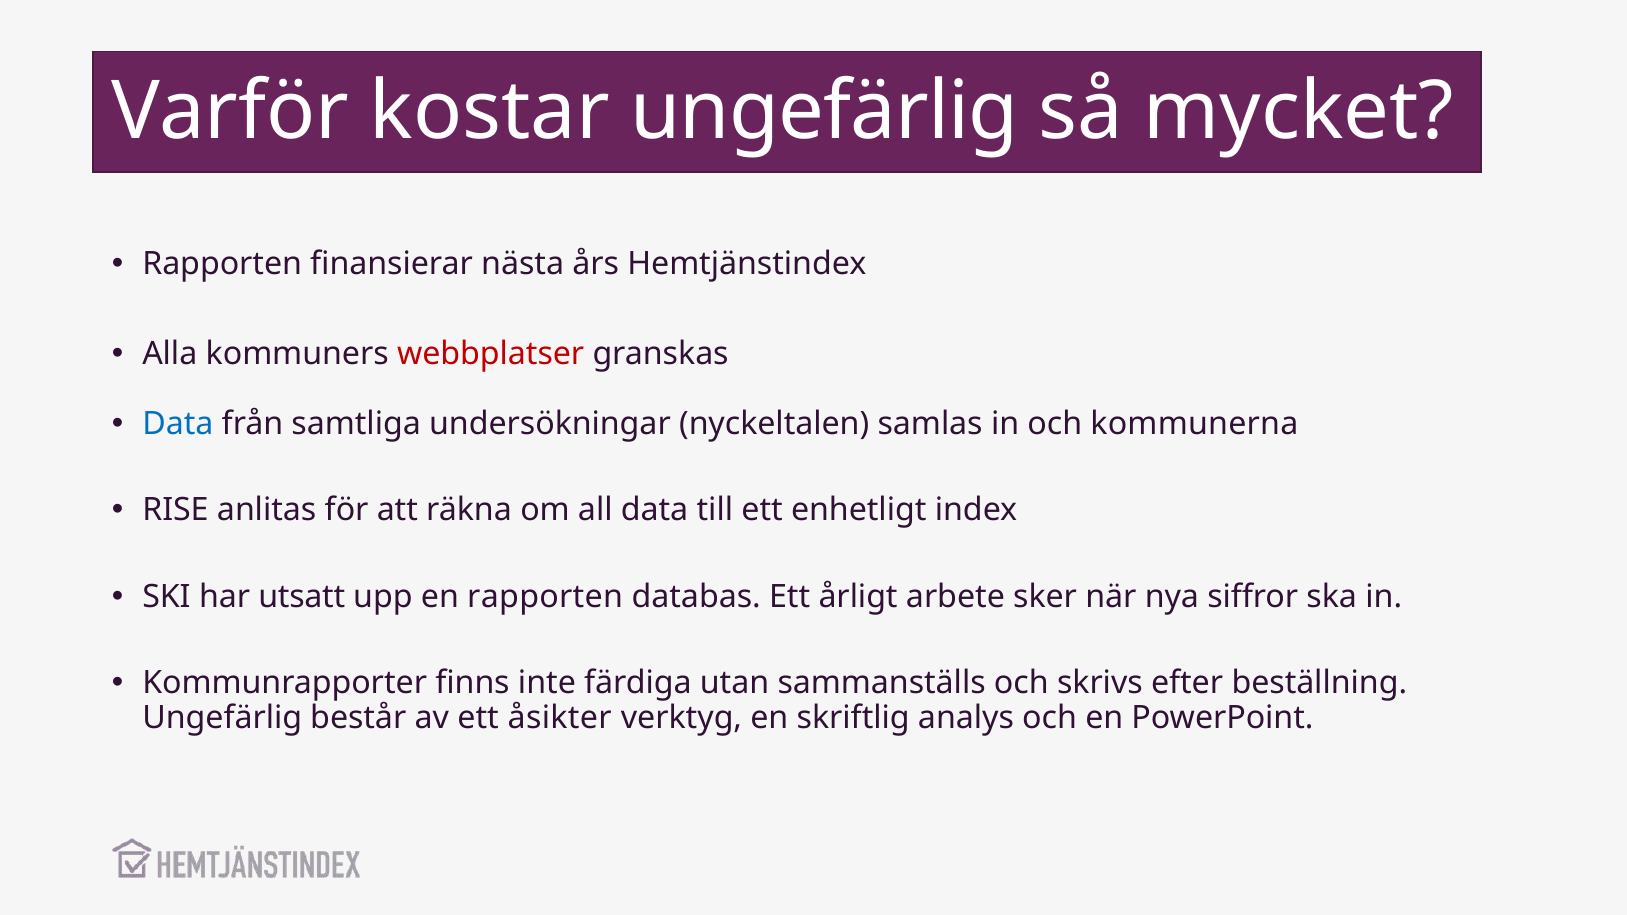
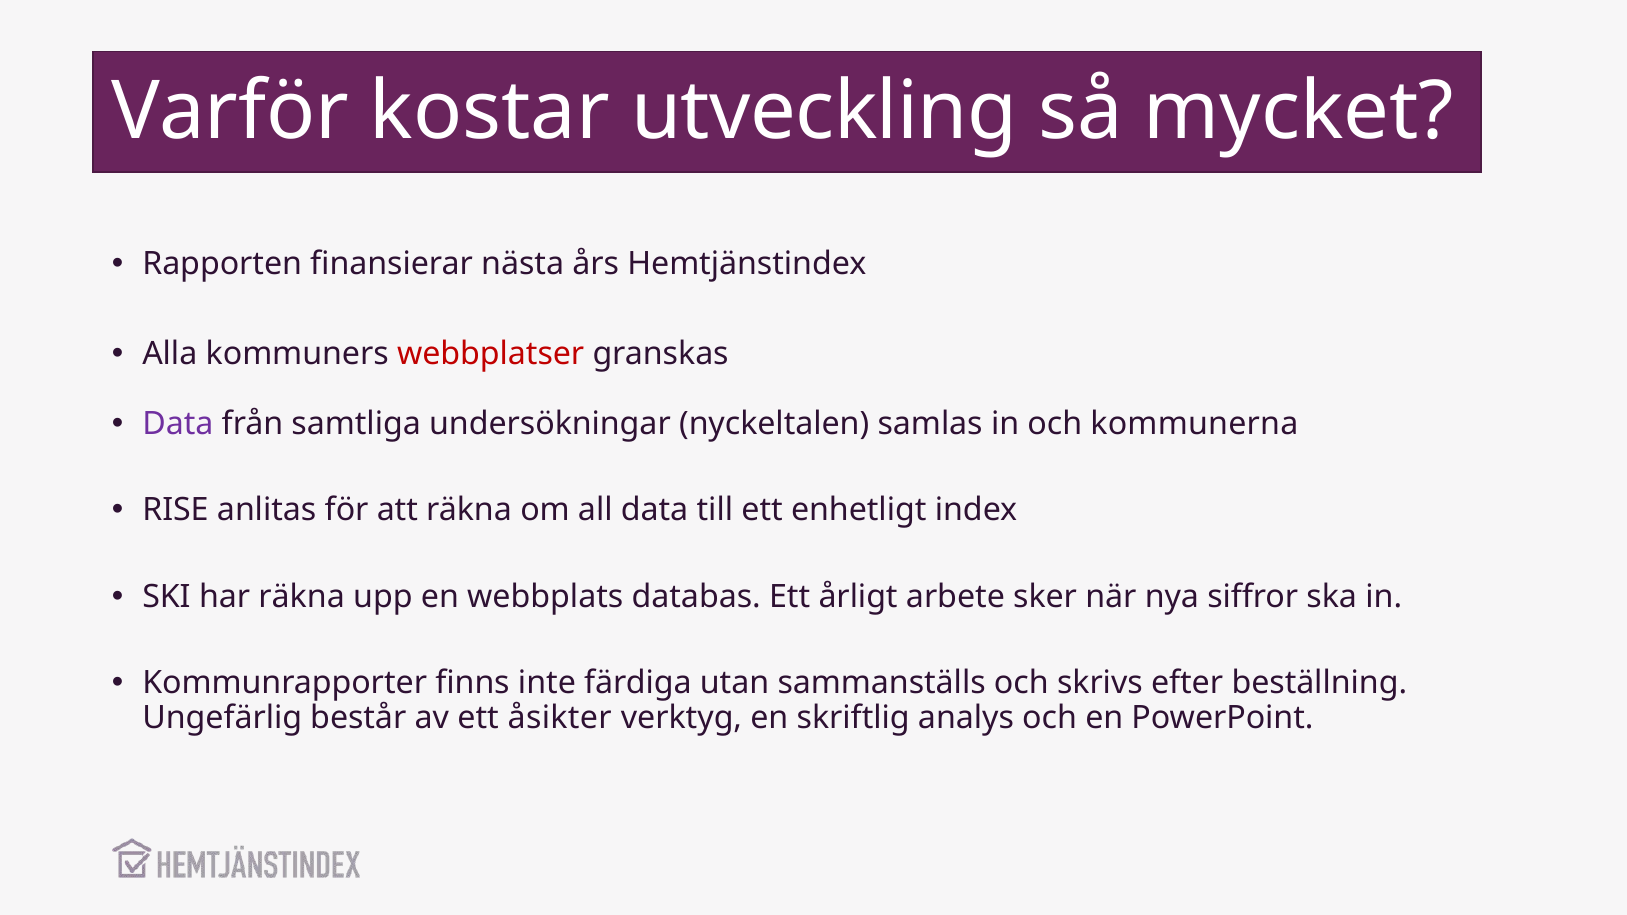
kostar ungefärlig: ungefärlig -> utveckling
Data at (178, 424) colour: blue -> purple
har utsatt: utsatt -> räkna
en rapporten: rapporten -> webbplats
